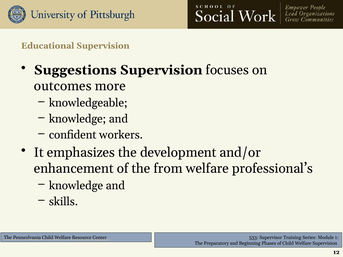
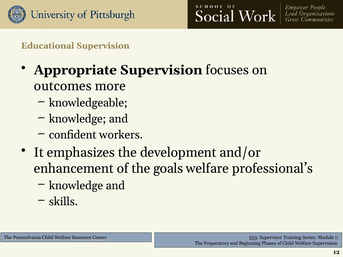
Suggestions: Suggestions -> Appropriate
from: from -> goals
